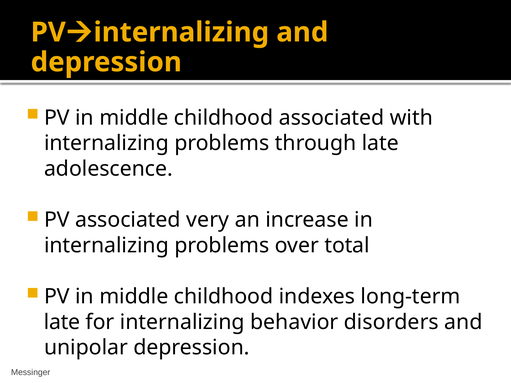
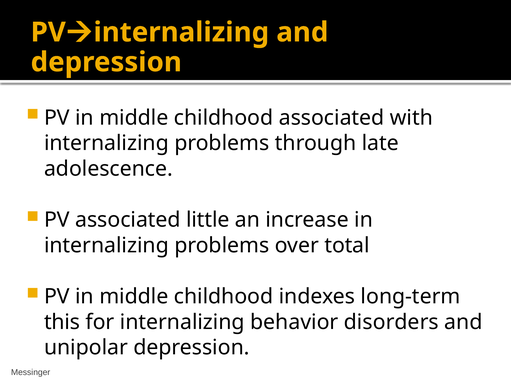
very: very -> little
late at (62, 322): late -> this
